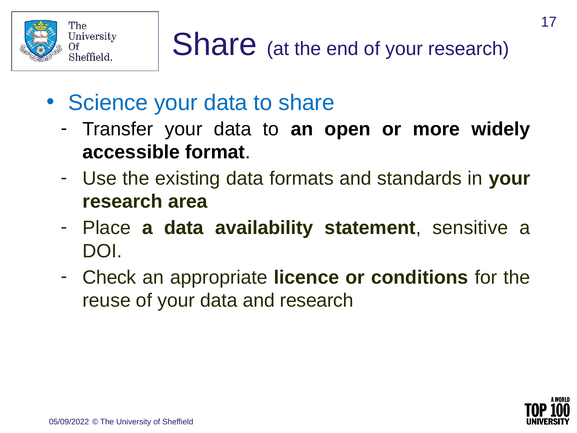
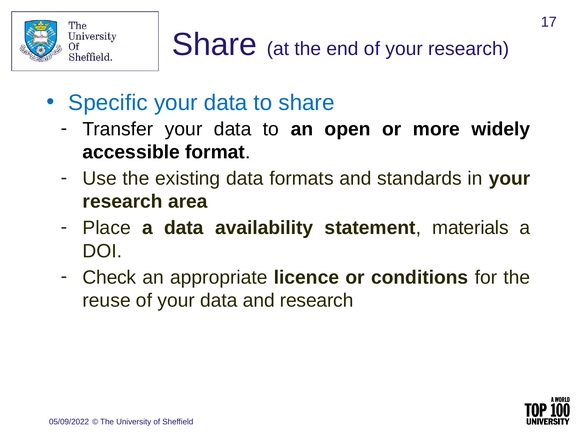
Science: Science -> Specific
sensitive: sensitive -> materials
